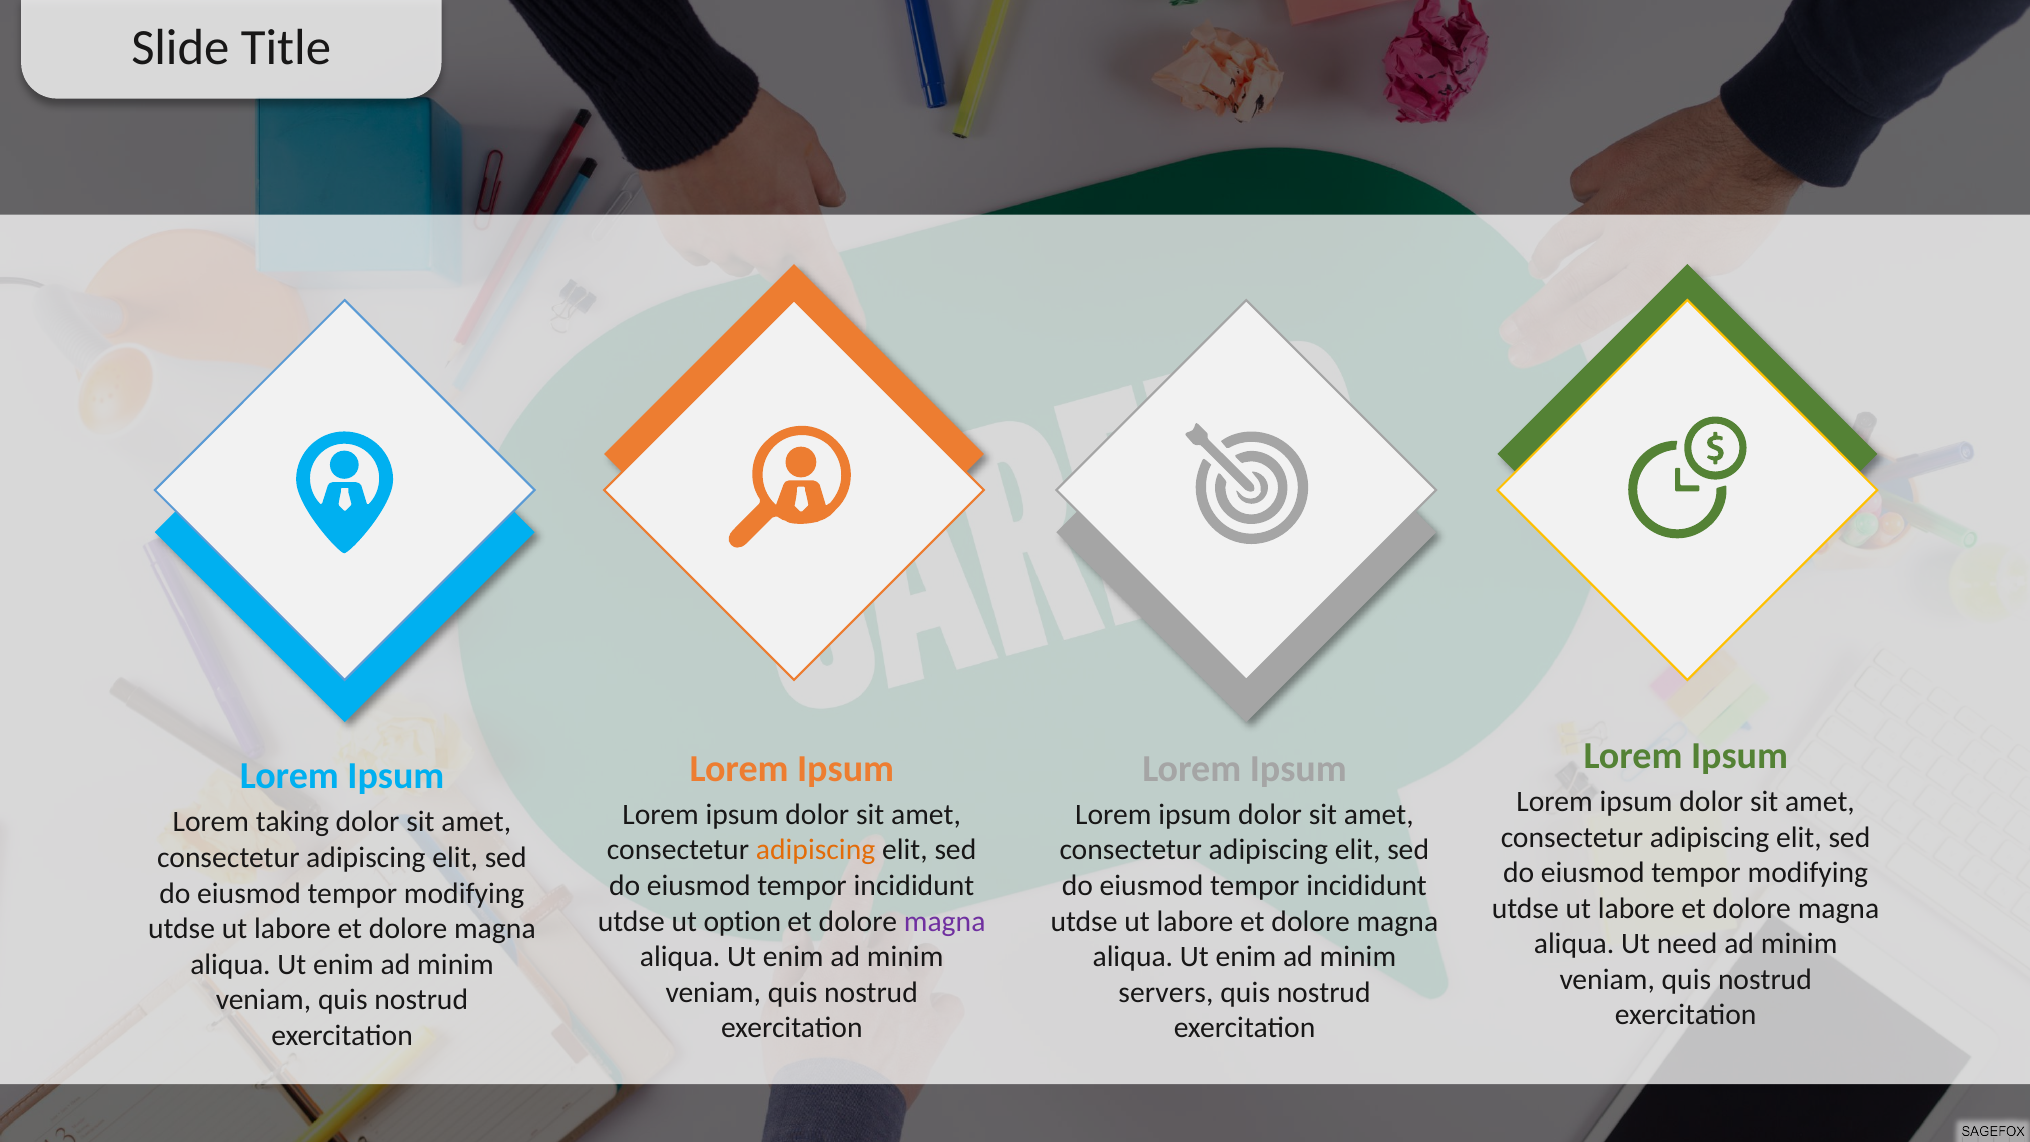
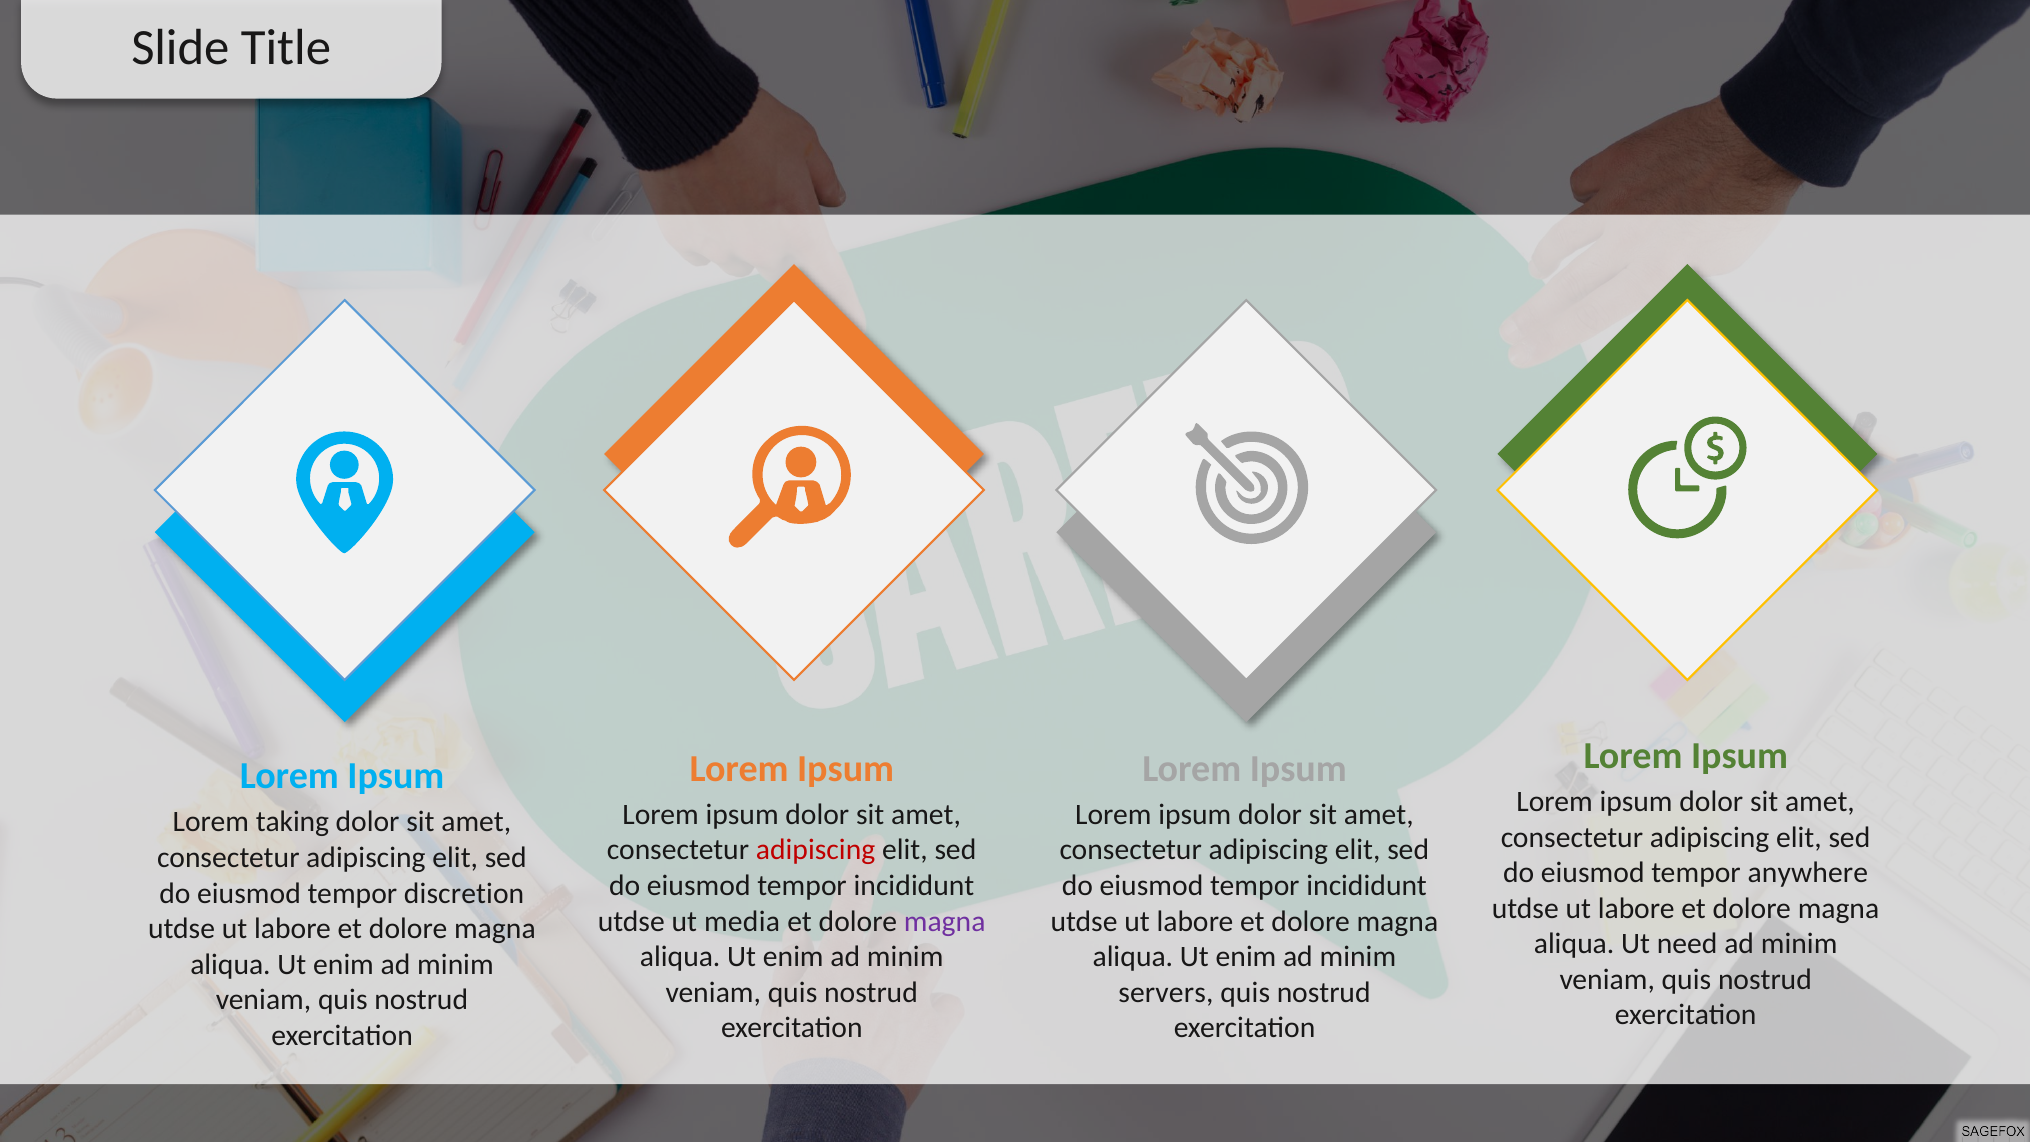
adipiscing at (816, 850) colour: orange -> red
modifying at (1808, 873): modifying -> anywhere
modifying at (464, 893): modifying -> discretion
option: option -> media
